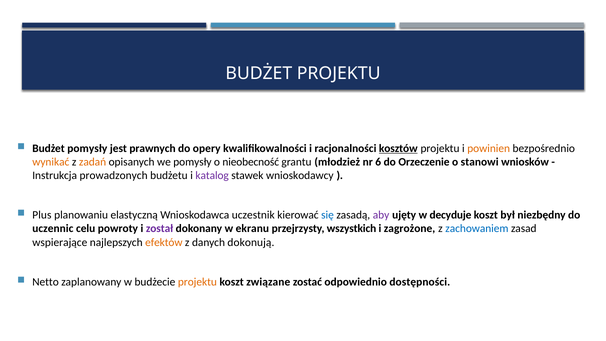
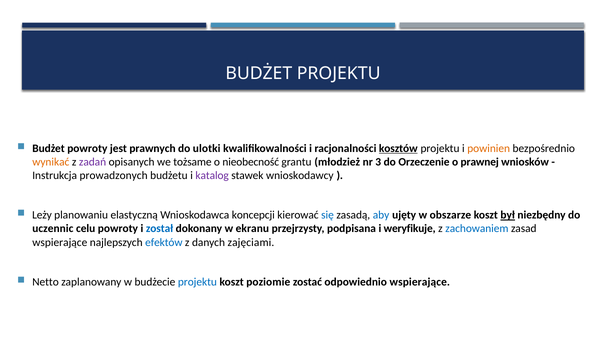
Budżet pomysły: pomysły -> powroty
opery: opery -> ulotki
zadań colour: orange -> purple
we pomysły: pomysły -> tożsame
6: 6 -> 3
stanowi: stanowi -> prawnej
Plus: Plus -> Leży
uczestnik: uczestnik -> koncepcji
aby colour: purple -> blue
decyduje: decyduje -> obszarze
był underline: none -> present
został colour: purple -> blue
wszystkich: wszystkich -> podpisana
zagrożone: zagrożone -> weryfikuje
efektów colour: orange -> blue
dokonują: dokonują -> zajęciami
projektu at (197, 282) colour: orange -> blue
związane: związane -> poziomie
odpowiednio dostępności: dostępności -> wspierające
